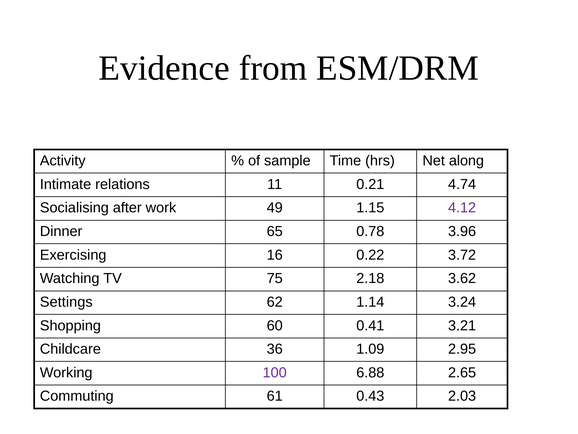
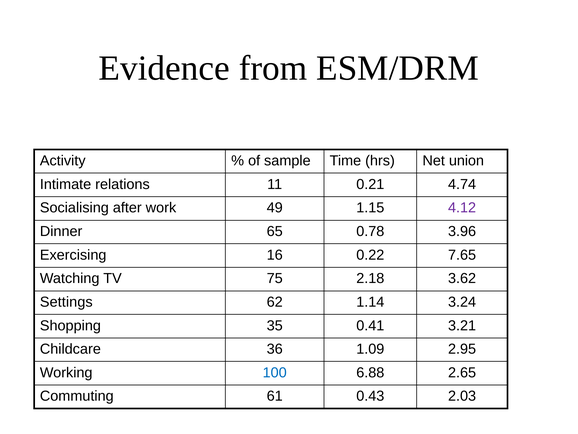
along: along -> union
3.72: 3.72 -> 7.65
60: 60 -> 35
100 colour: purple -> blue
